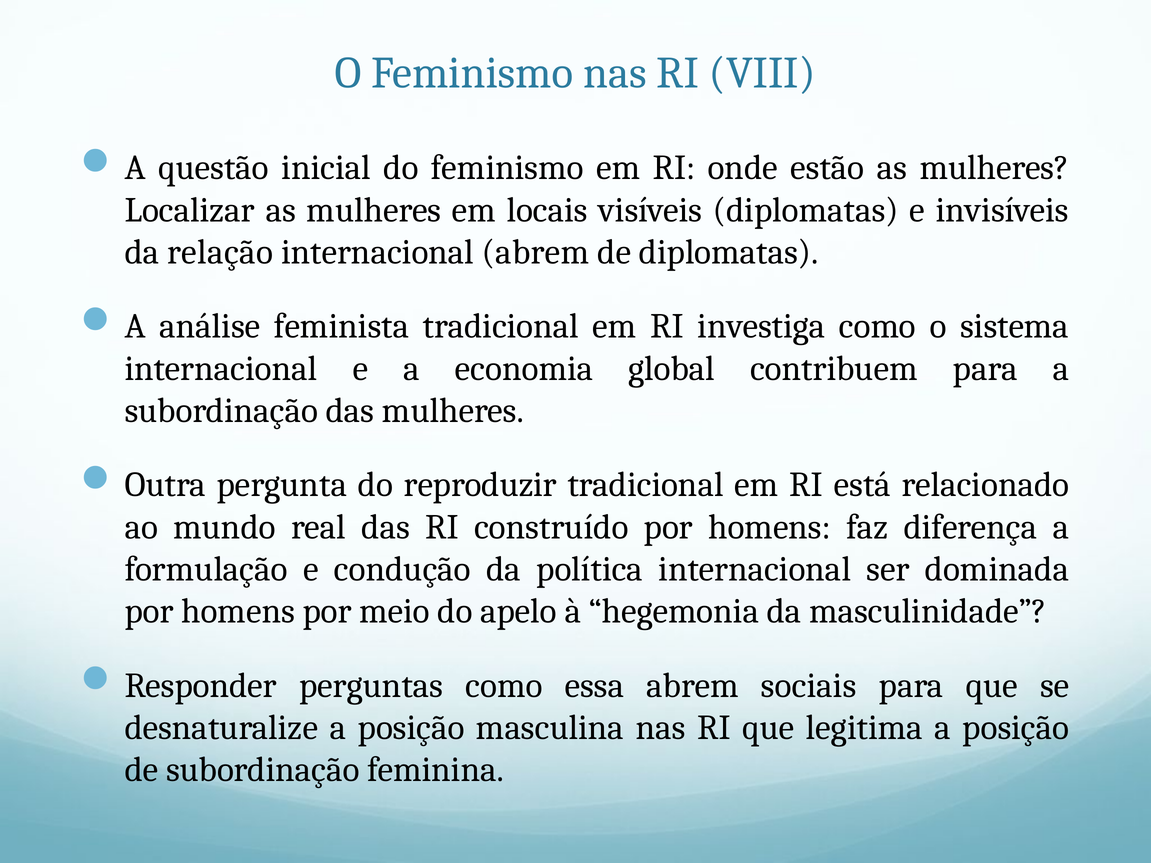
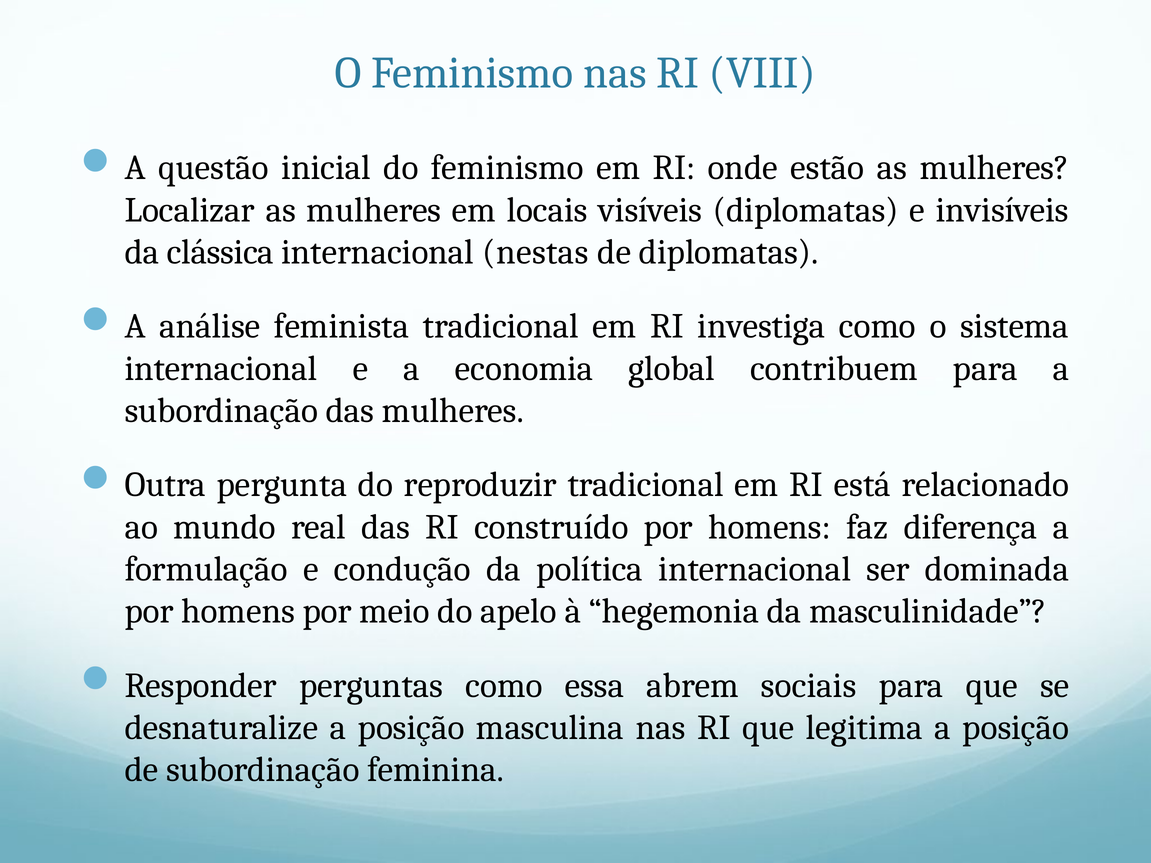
relação: relação -> clássica
internacional abrem: abrem -> nestas
